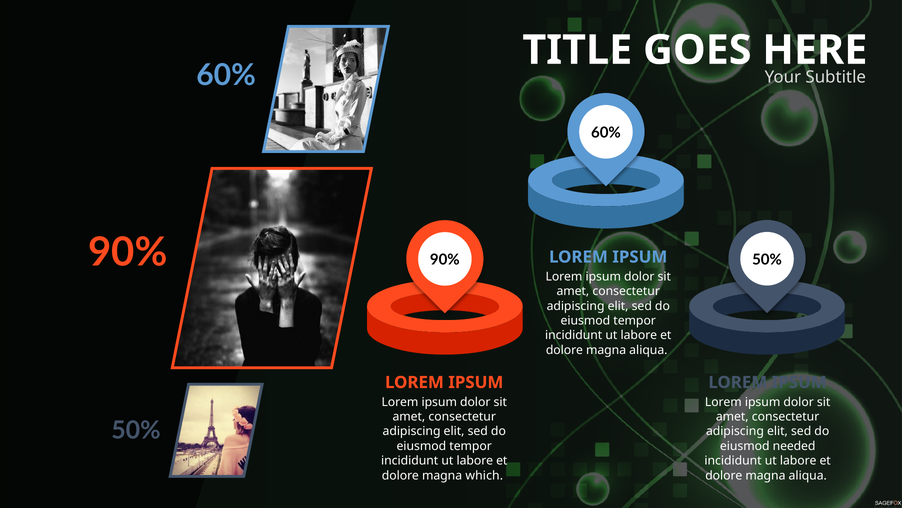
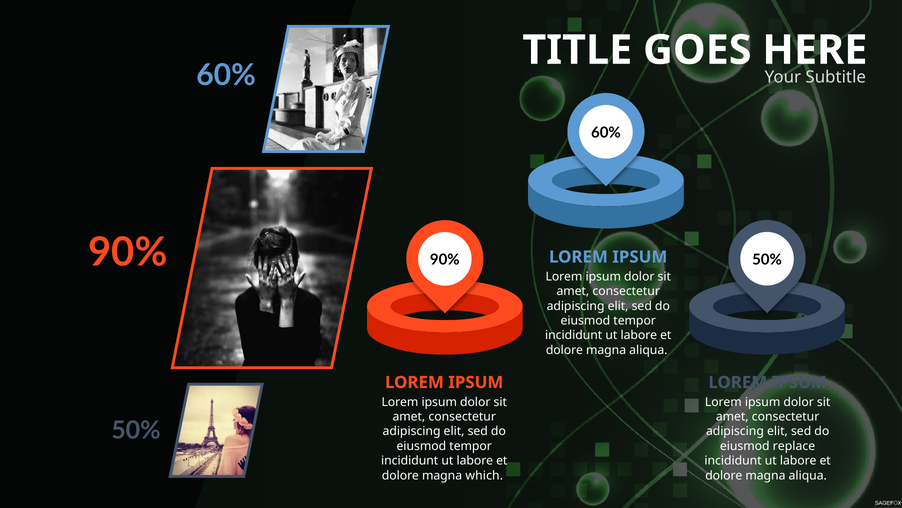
needed: needed -> replace
